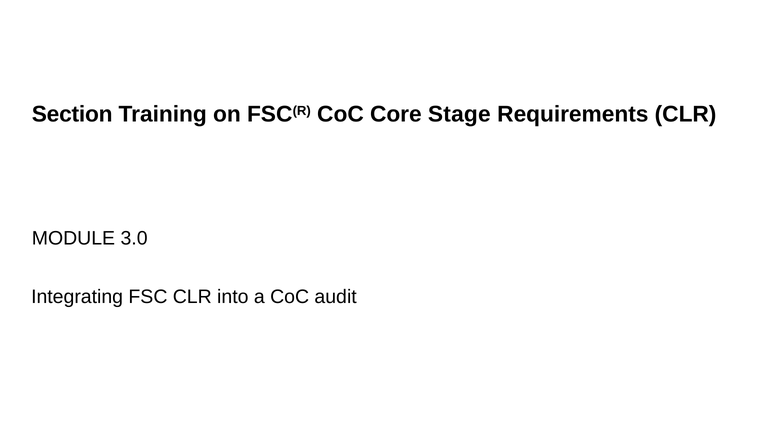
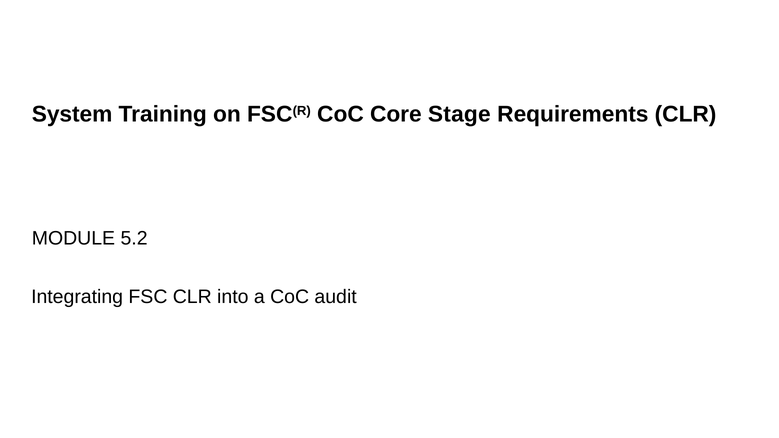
Section: Section -> System
3.0: 3.0 -> 5.2
